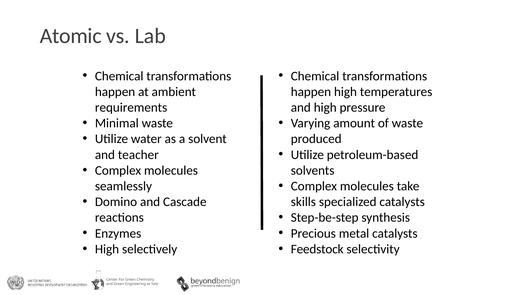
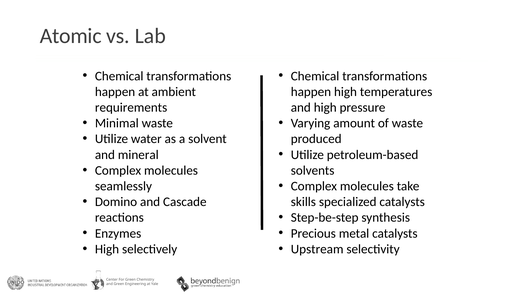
teacher: teacher -> mineral
Feedstock: Feedstock -> Upstream
